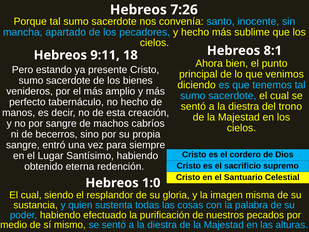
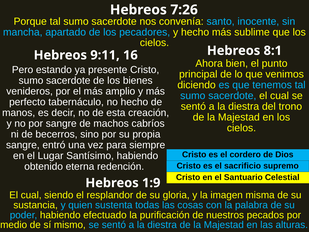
18: 18 -> 16
1:0: 1:0 -> 1:9
